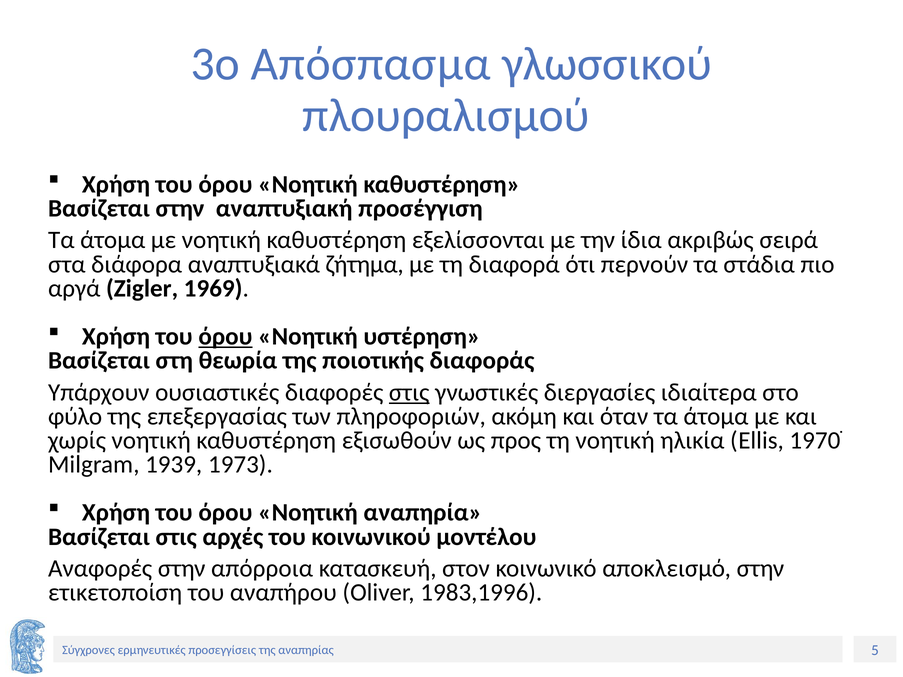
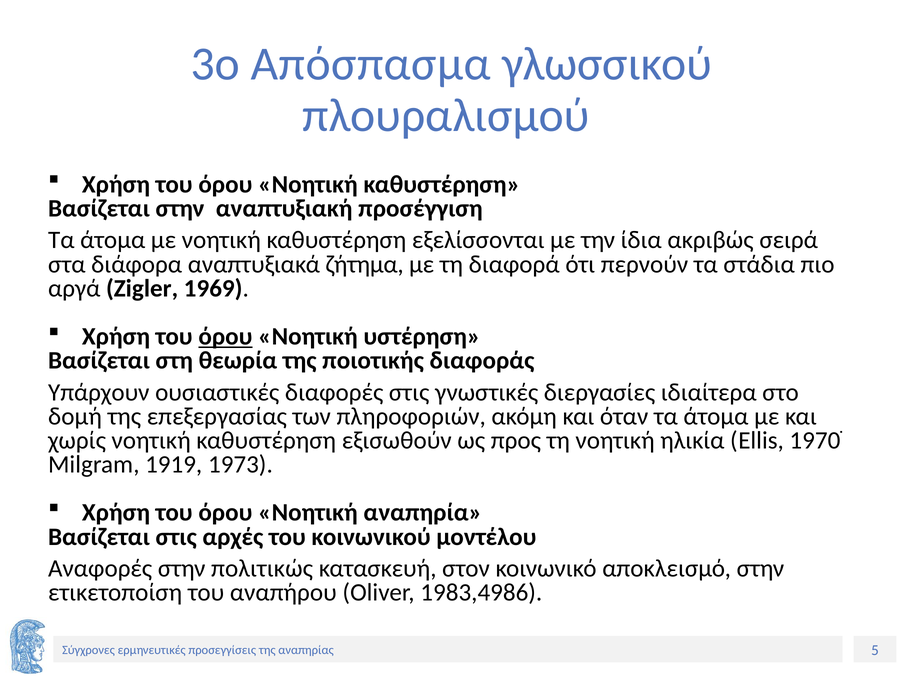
στις at (409, 392) underline: present -> none
φύλο: φύλο -> δομή
1939: 1939 -> 1919
απόρροια: απόρροια -> πολιτικώς
1983,1996: 1983,1996 -> 1983,4986
